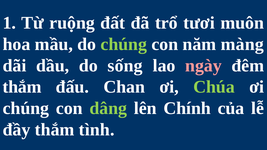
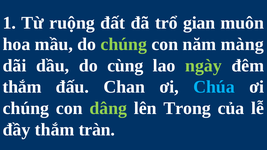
tươi: tươi -> gian
sống: sống -> cùng
ngày colour: pink -> light green
Chúa colour: light green -> light blue
Chính: Chính -> Trong
tình: tình -> tràn
